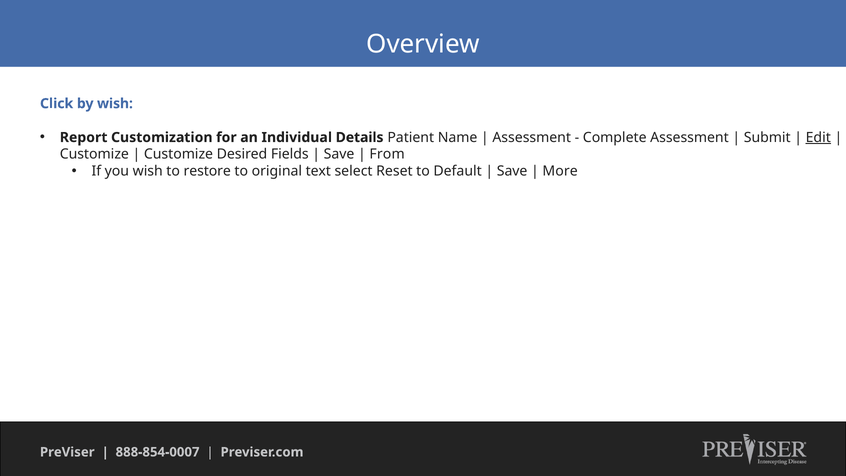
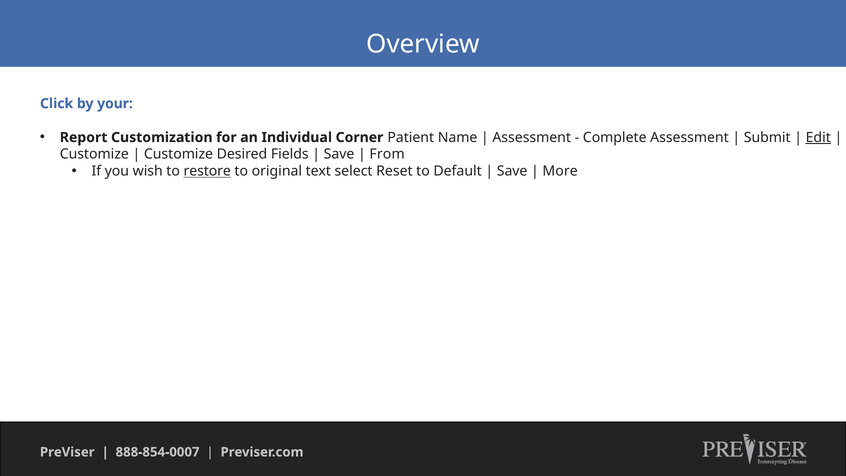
by wish: wish -> your
Details: Details -> Corner
restore underline: none -> present
